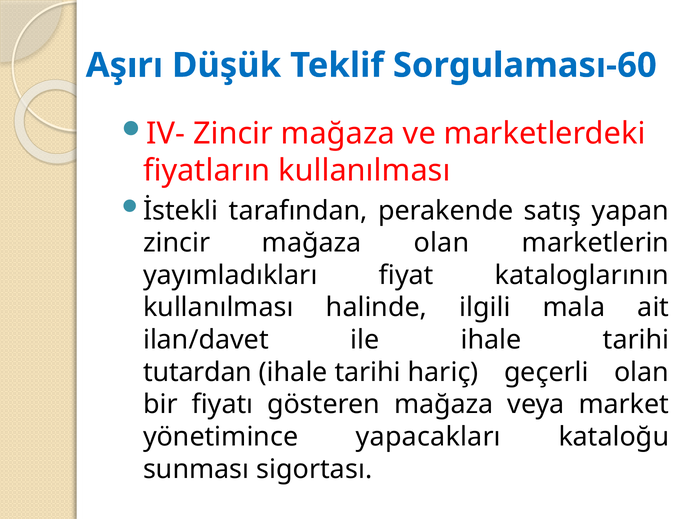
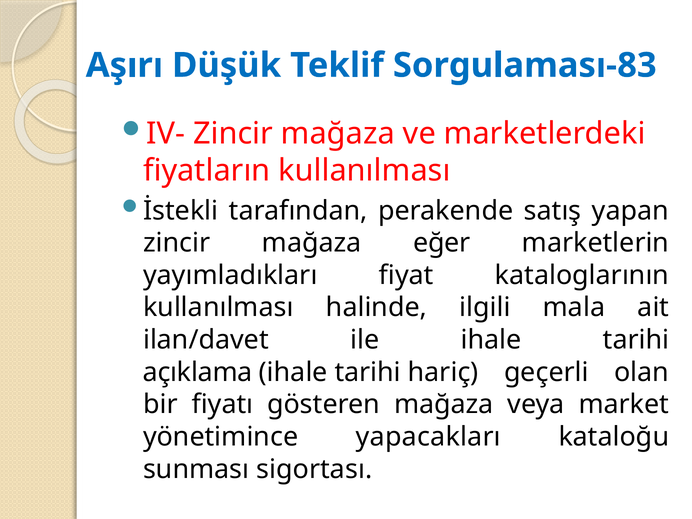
Sorgulaması-60: Sorgulaması-60 -> Sorgulaması-83
mağaza olan: olan -> eğer
tutardan: tutardan -> açıklama
